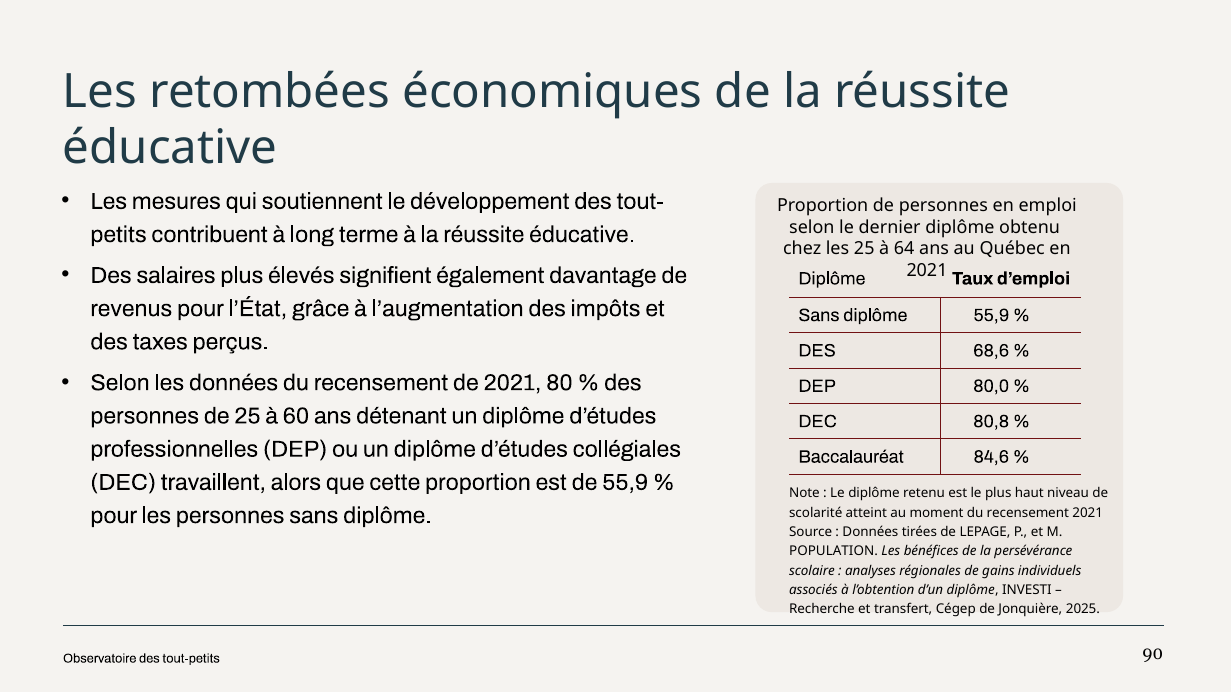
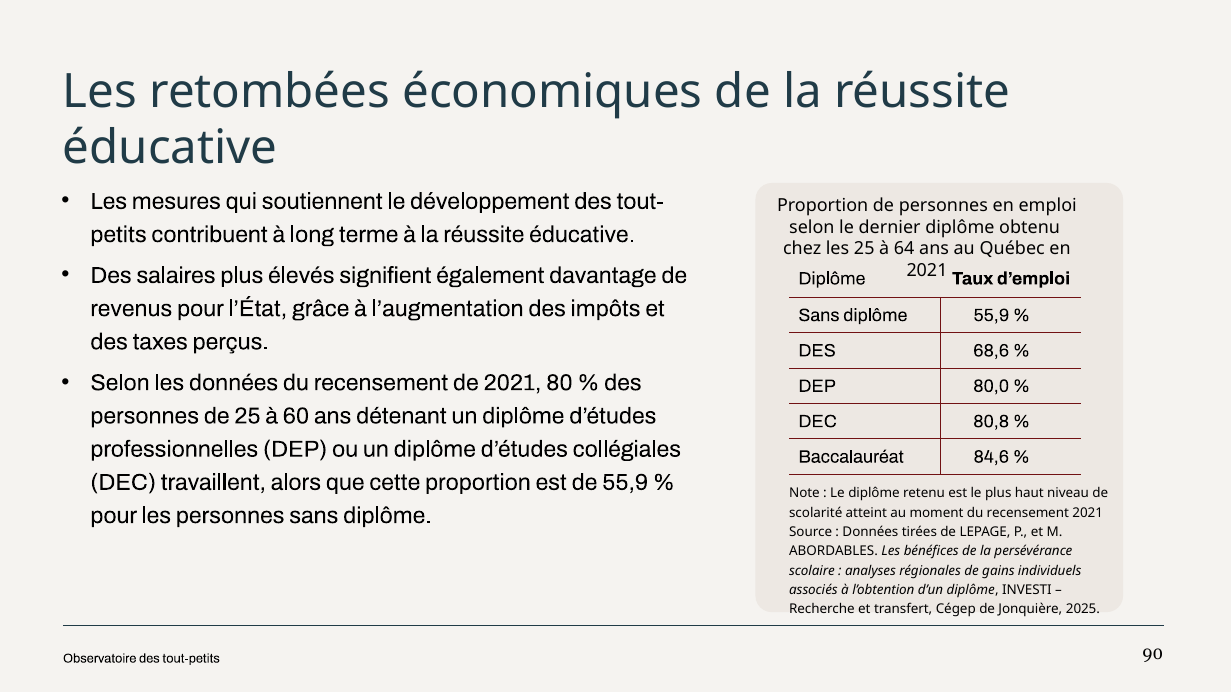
POPULATION: POPULATION -> ABORDABLES
